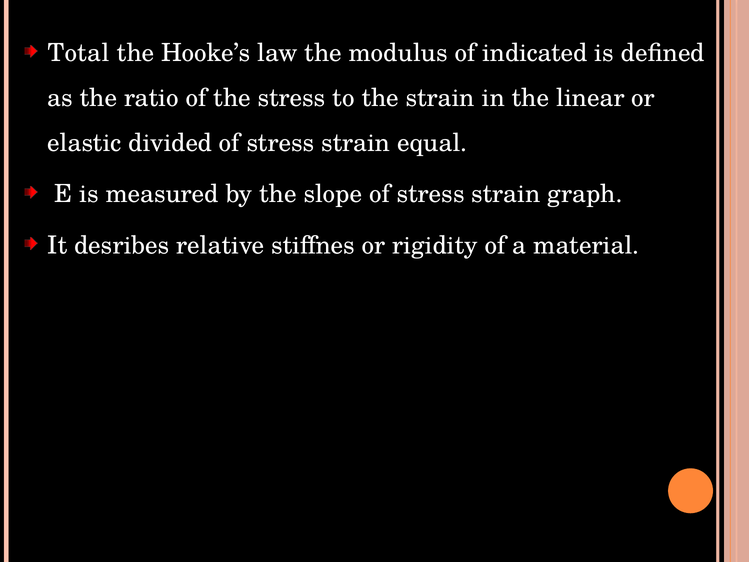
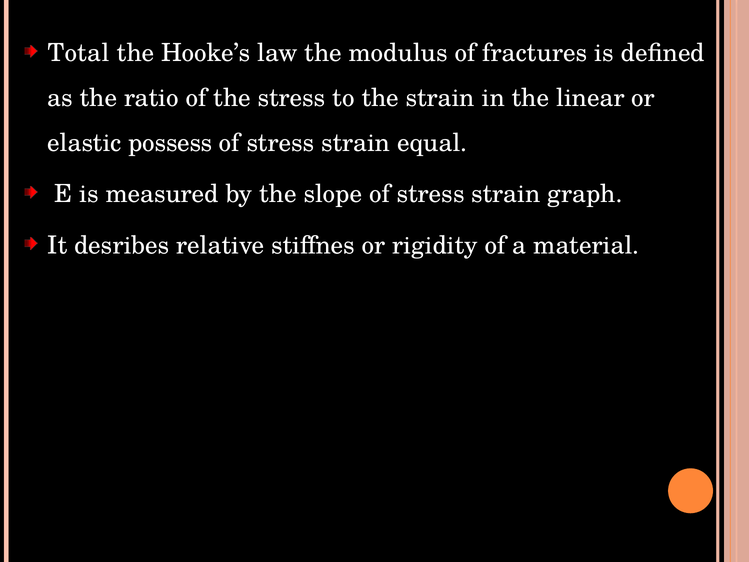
indicated: indicated -> fractures
divided: divided -> possess
